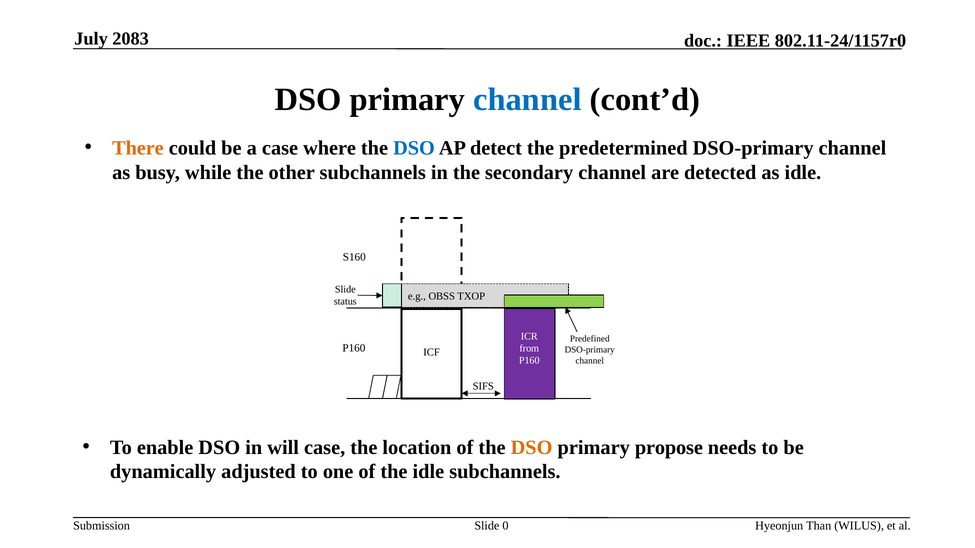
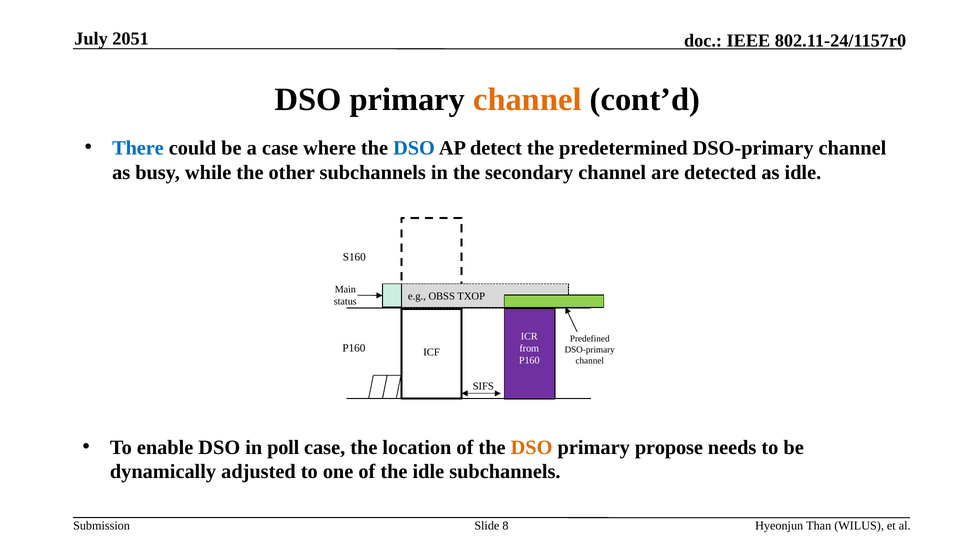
2083: 2083 -> 2051
channel at (527, 100) colour: blue -> orange
There colour: orange -> blue
Slide at (345, 290): Slide -> Main
will: will -> poll
0: 0 -> 8
